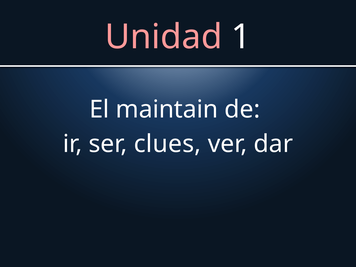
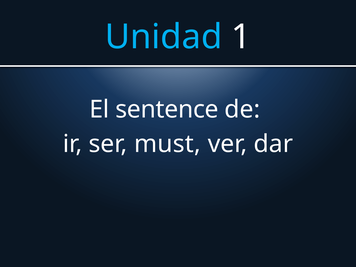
Unidad colour: pink -> light blue
maintain: maintain -> sentence
clues: clues -> must
